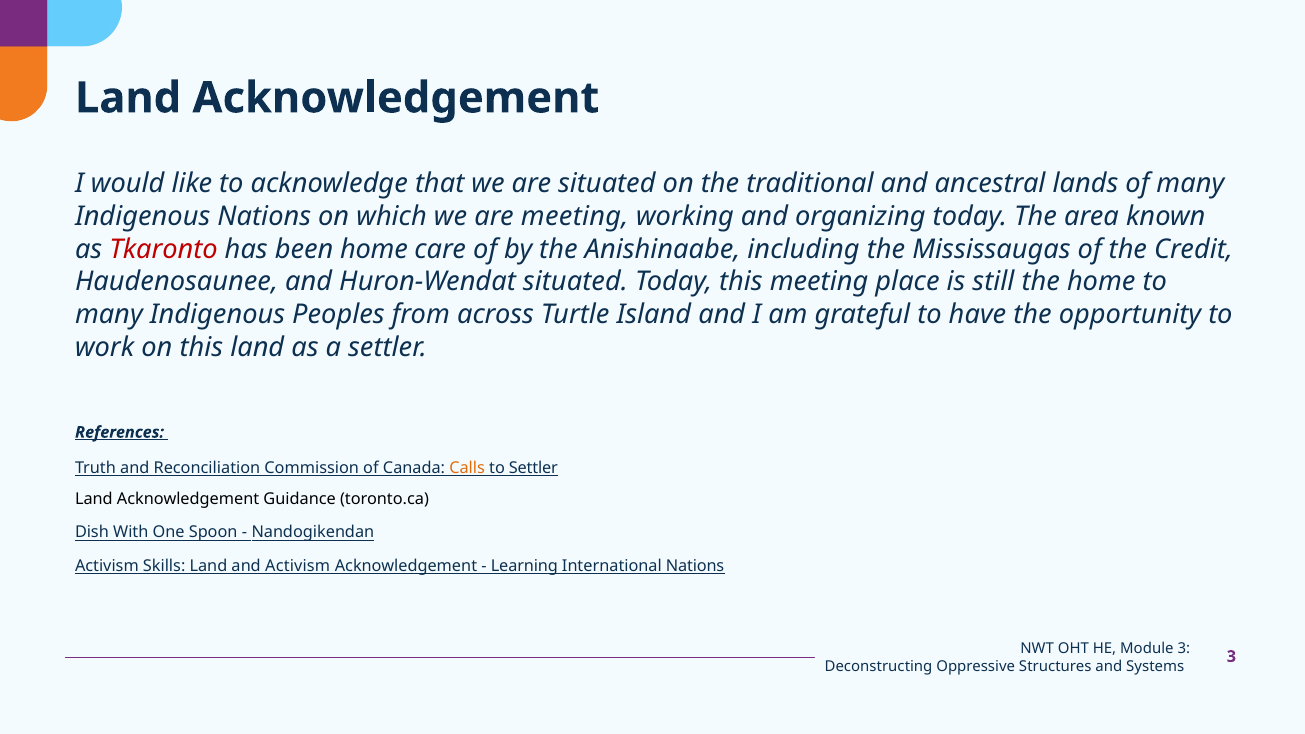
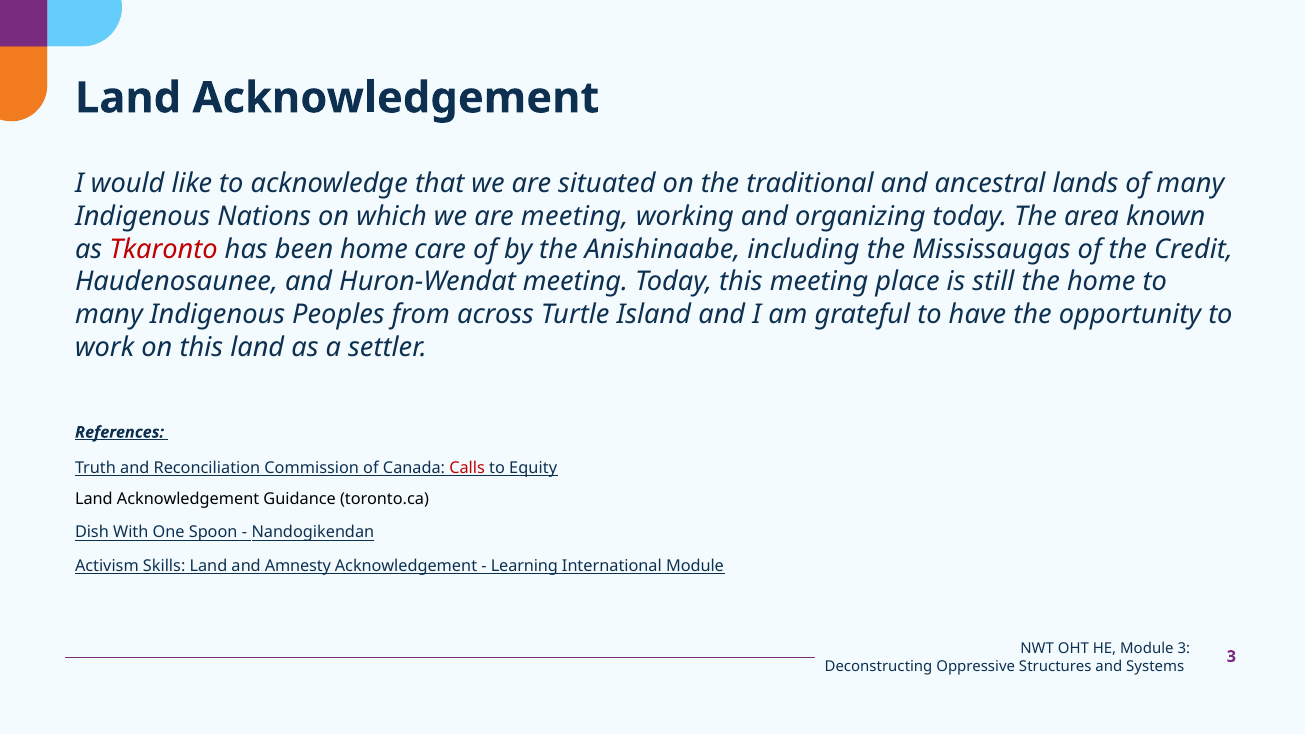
Huron-Wendat situated: situated -> meeting
Calls colour: orange -> red
to Settler: Settler -> Equity
and Activism: Activism -> Amnesty
International Nations: Nations -> Module
